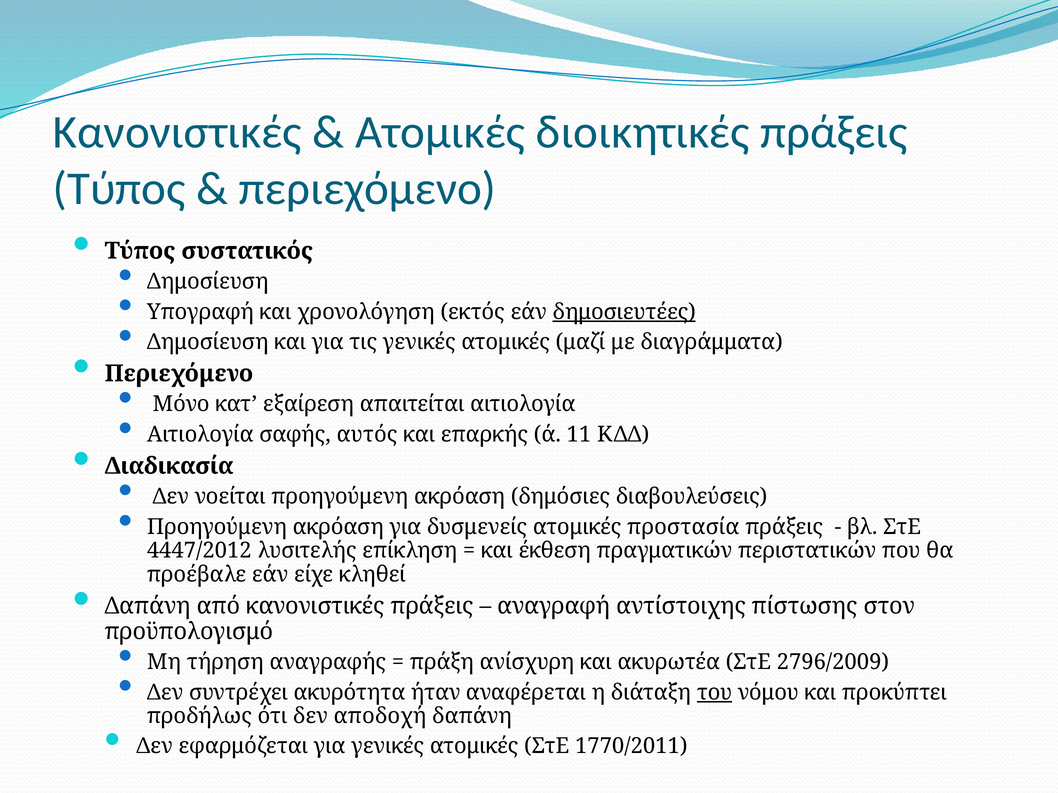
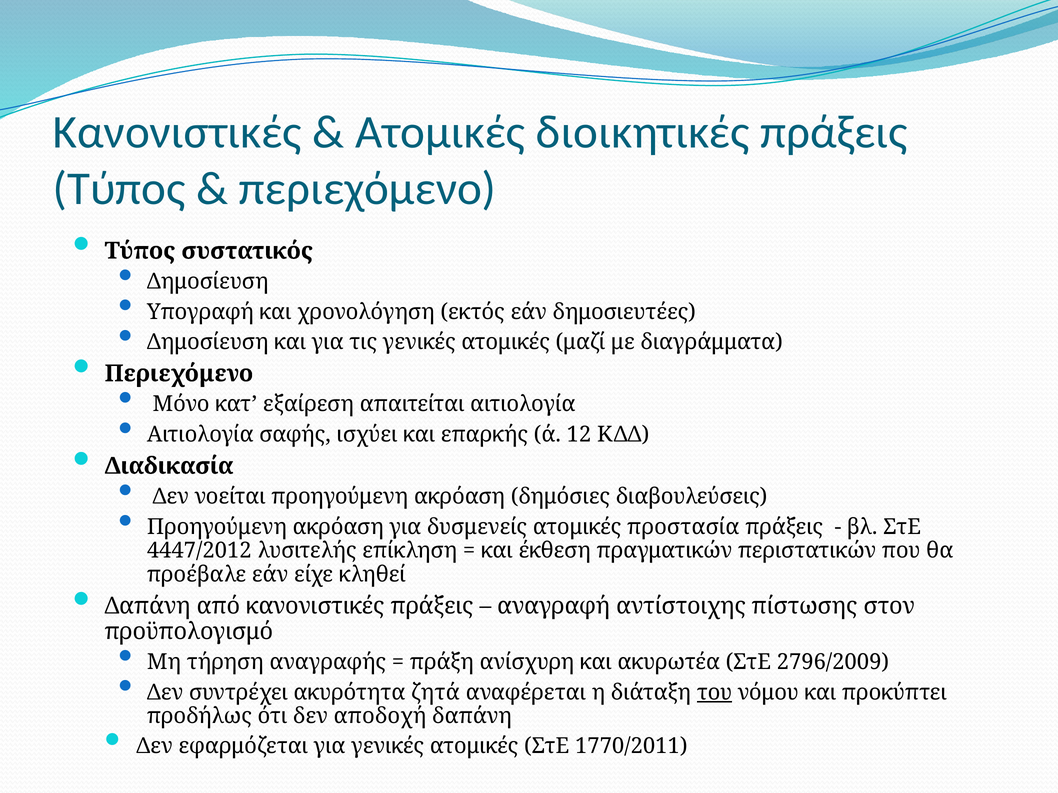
δημοσιευτέες underline: present -> none
αυτός: αυτός -> ισχύει
11: 11 -> 12
ήταν: ήταν -> ζητά
